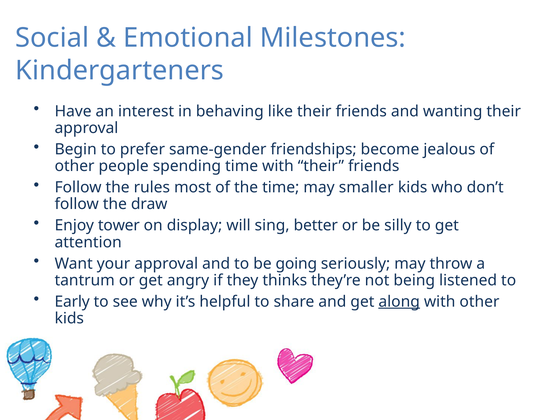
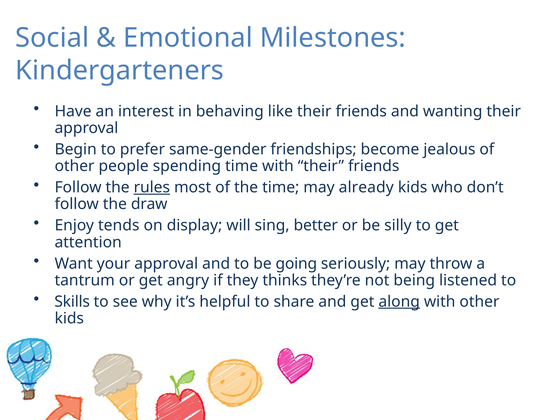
rules underline: none -> present
smaller: smaller -> already
tower: tower -> tends
Early: Early -> Skills
